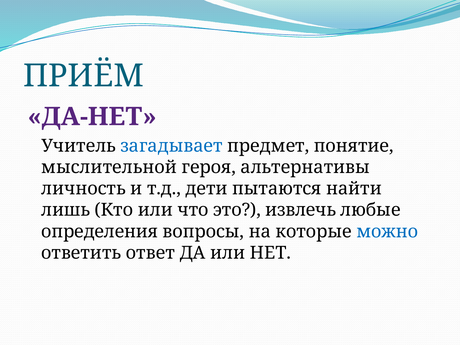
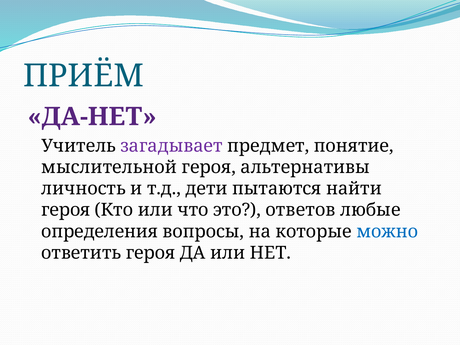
загадывает colour: blue -> purple
лишь at (66, 210): лишь -> героя
извлечь: извлечь -> ответов
ответить ответ: ответ -> героя
